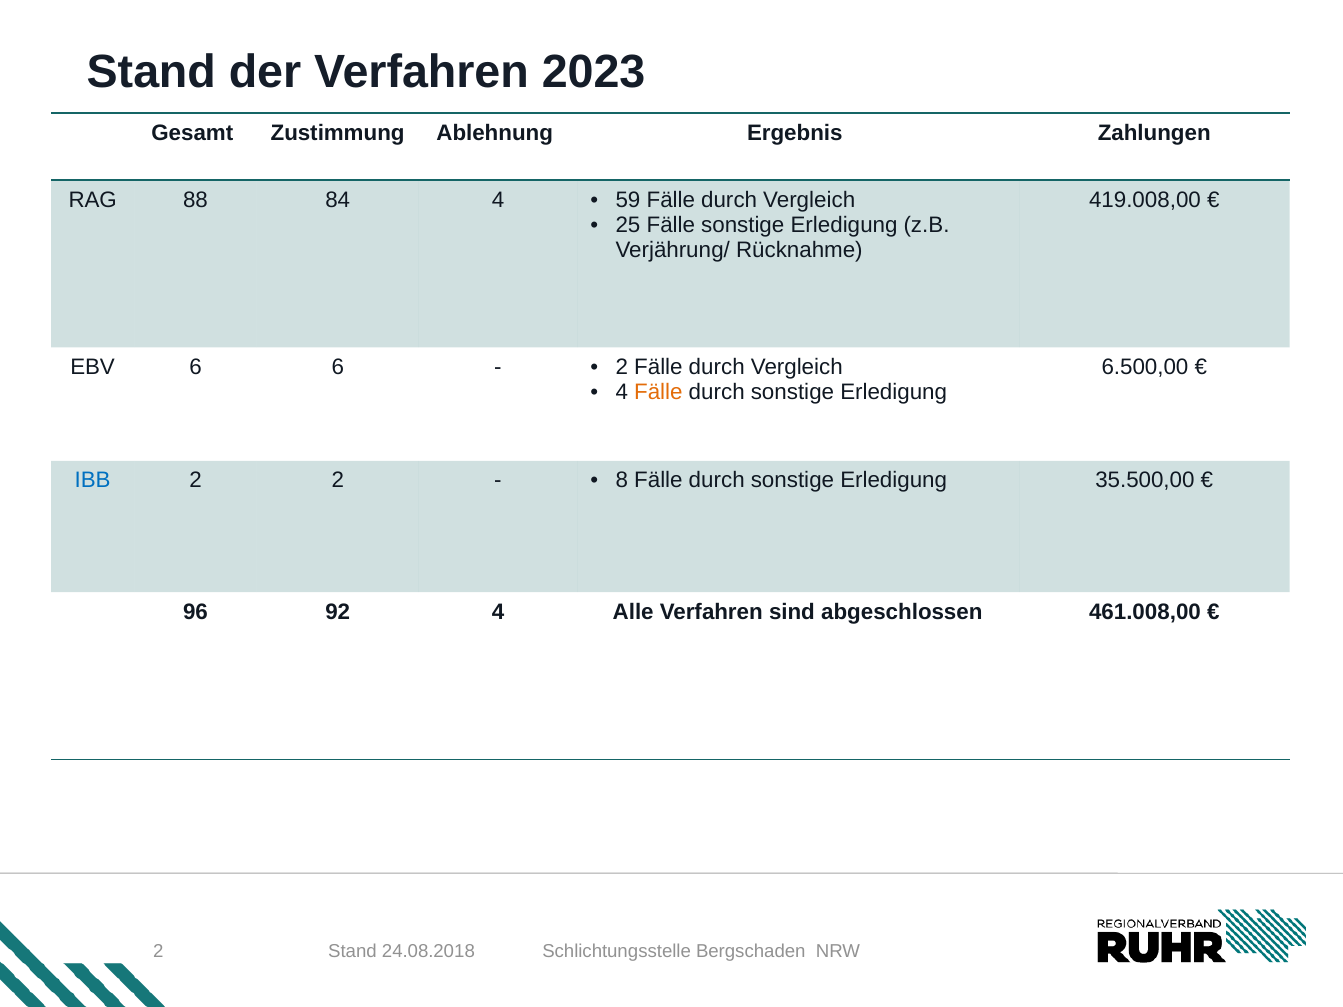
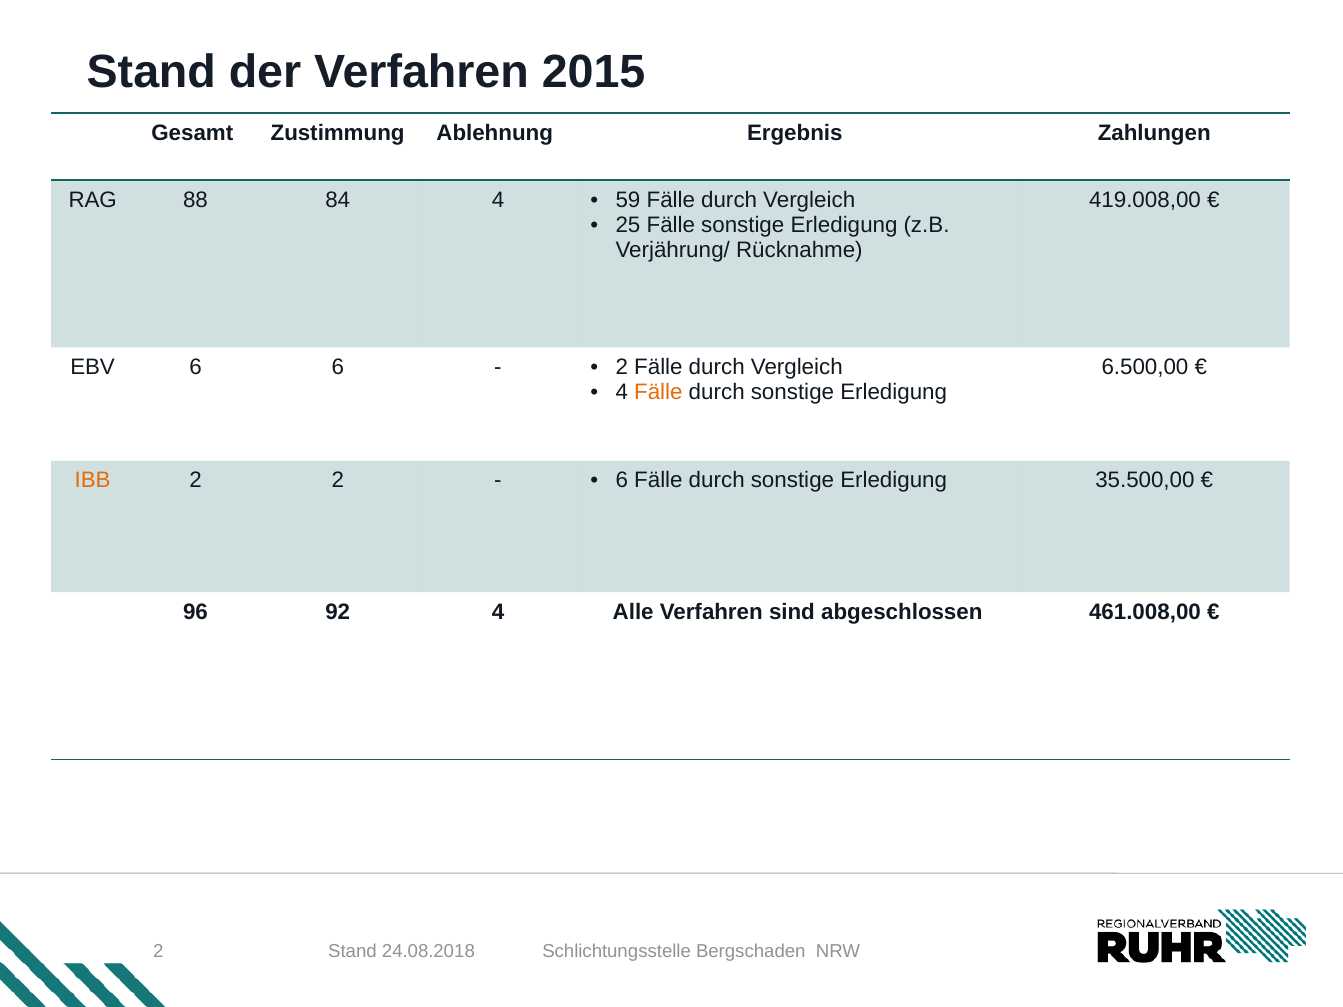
2023: 2023 -> 2015
IBB colour: blue -> orange
8 at (622, 481): 8 -> 6
